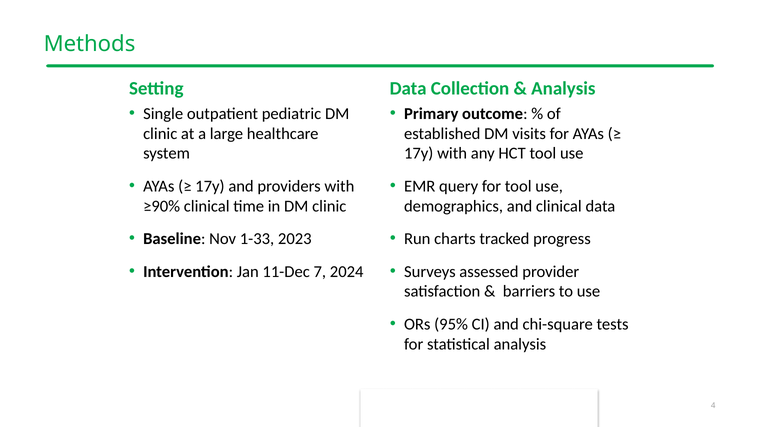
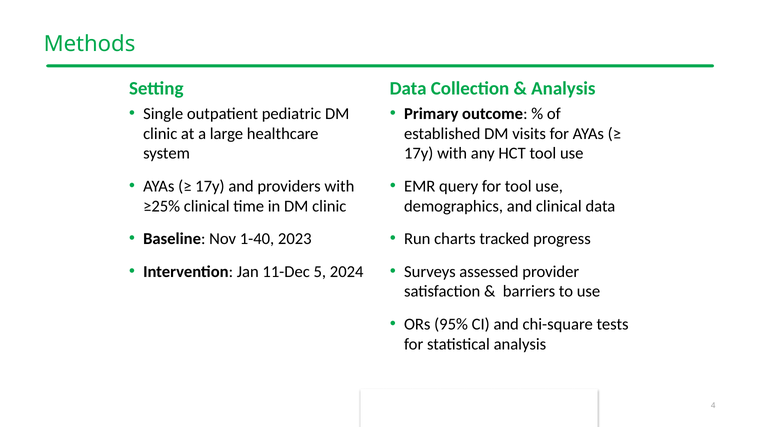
≥90%: ≥90% -> ≥25%
1-33: 1-33 -> 1-40
7: 7 -> 5
